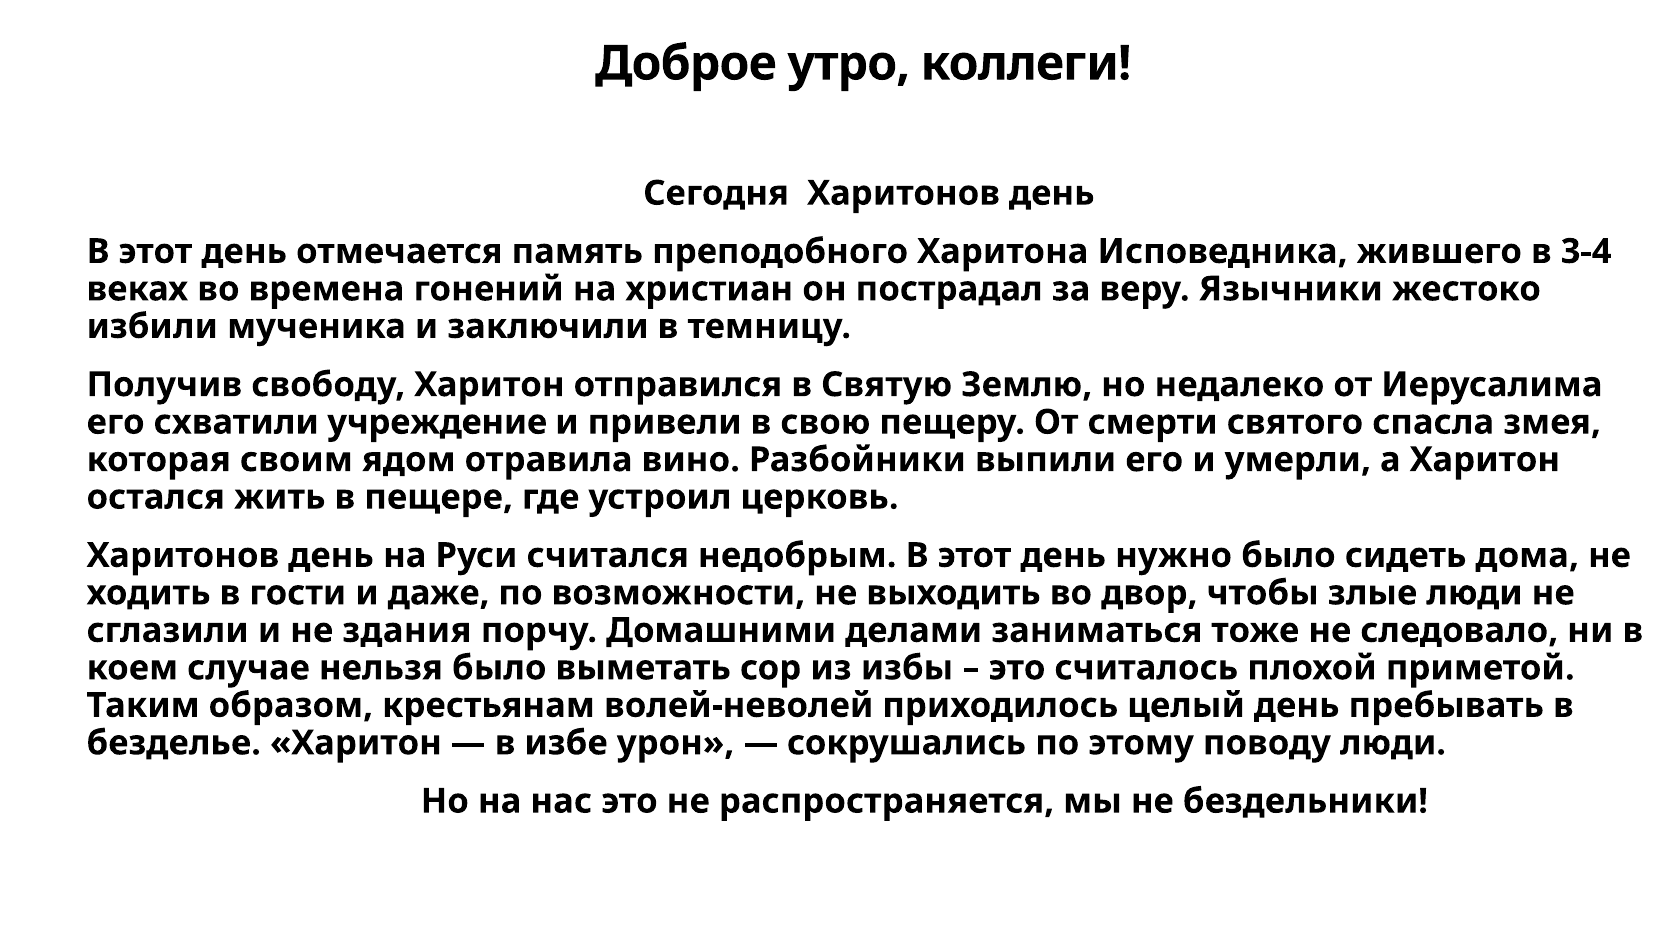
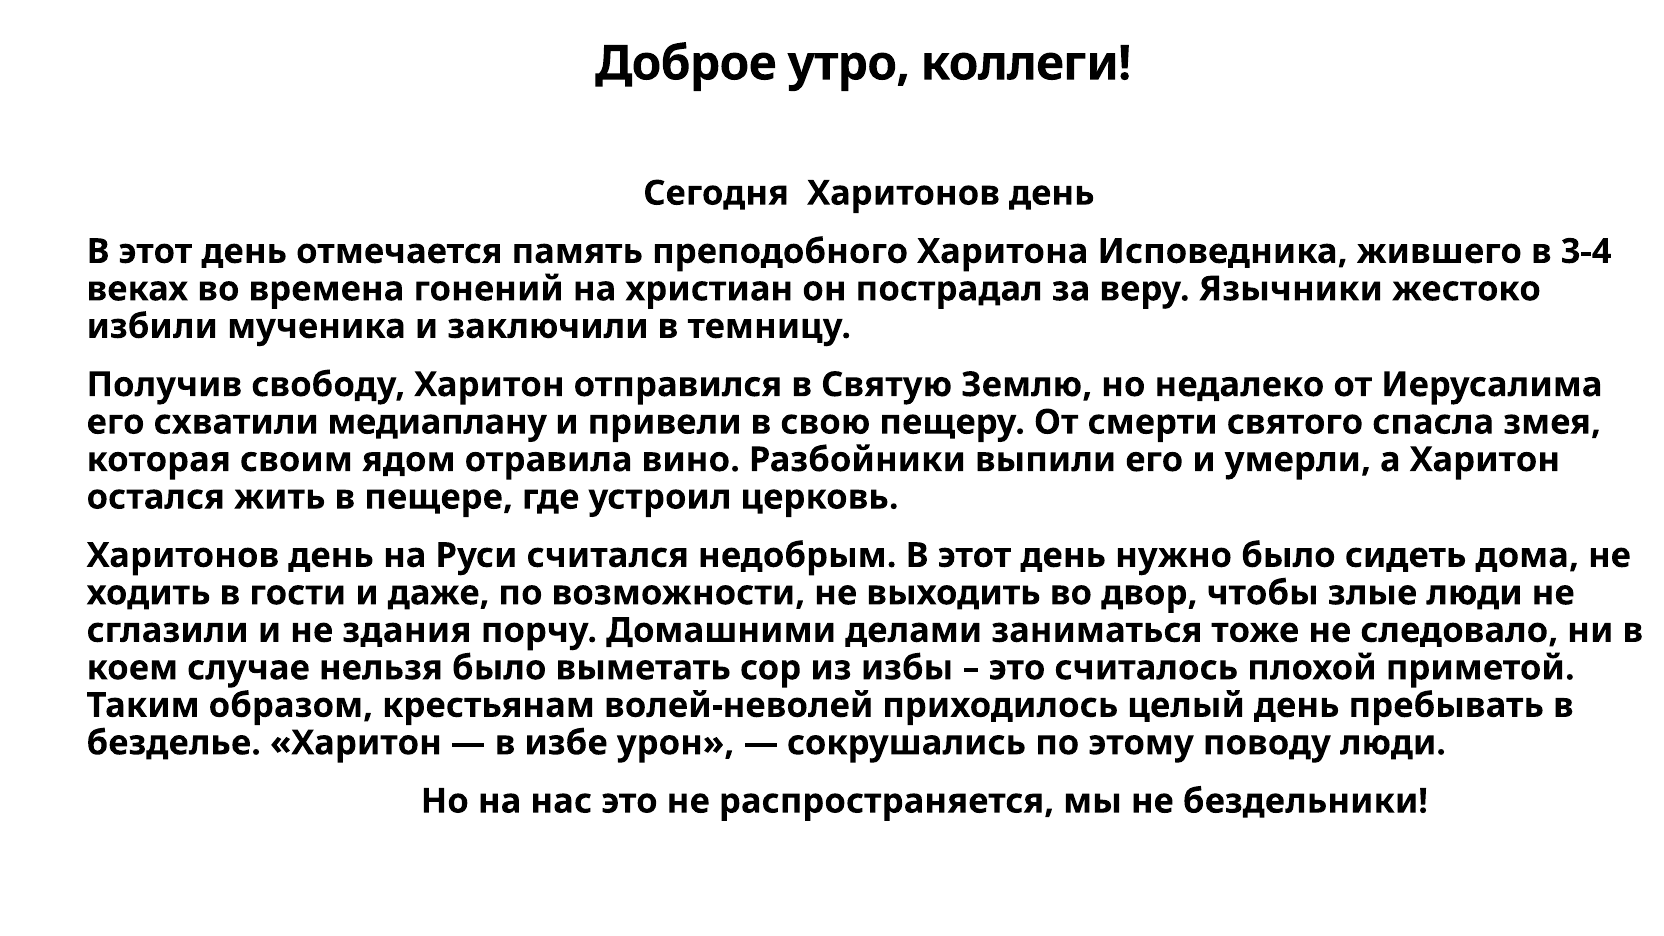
учреждение: учреждение -> медиаплану
